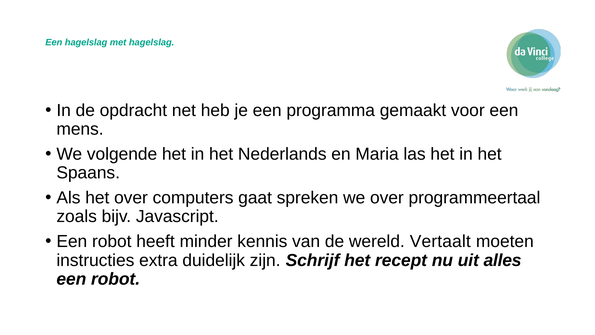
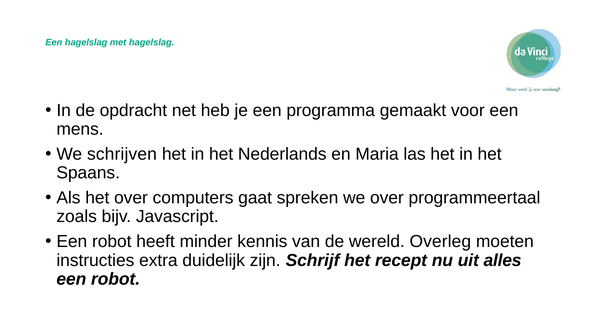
volgende: volgende -> schrijven
Vertaalt: Vertaalt -> Overleg
